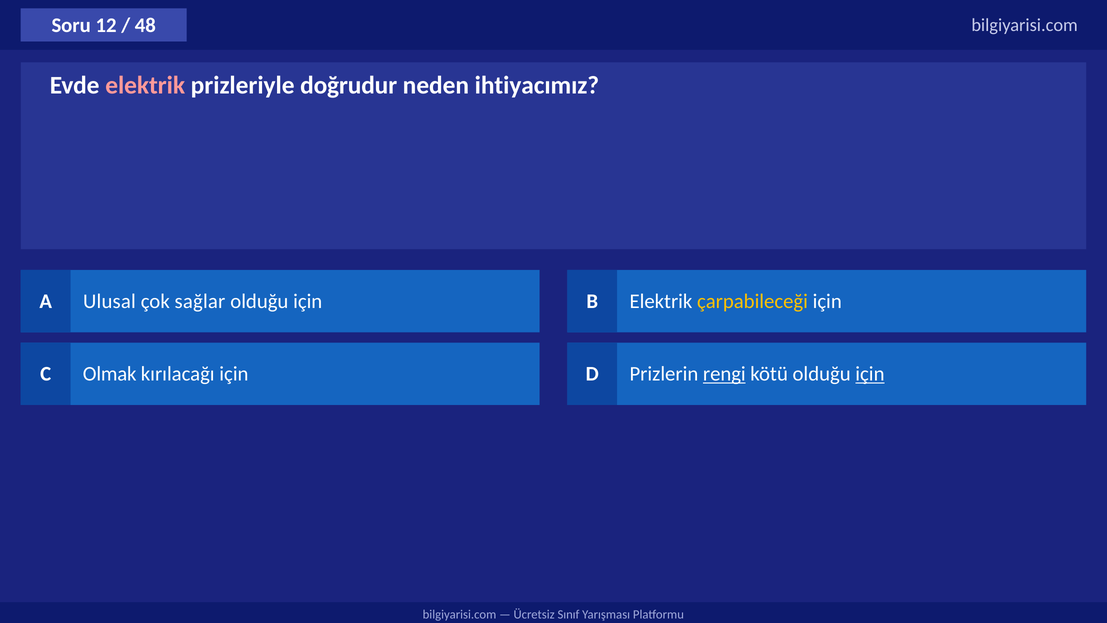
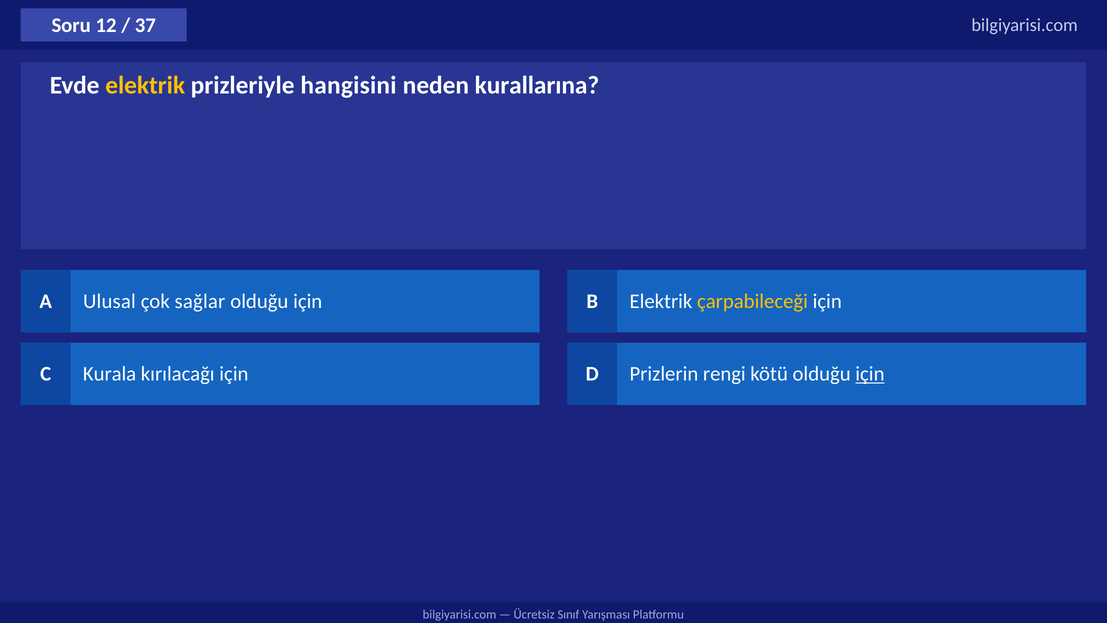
48: 48 -> 37
elektrik at (145, 85) colour: pink -> yellow
doğrudur: doğrudur -> hangisini
ihtiyacımız: ihtiyacımız -> kurallarına
Olmak: Olmak -> Kurala
rengi underline: present -> none
